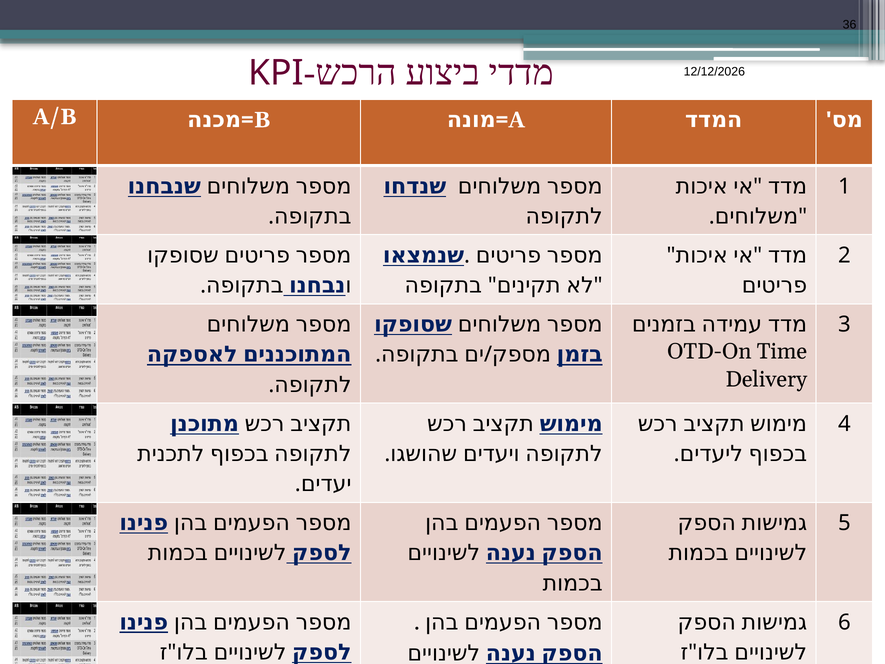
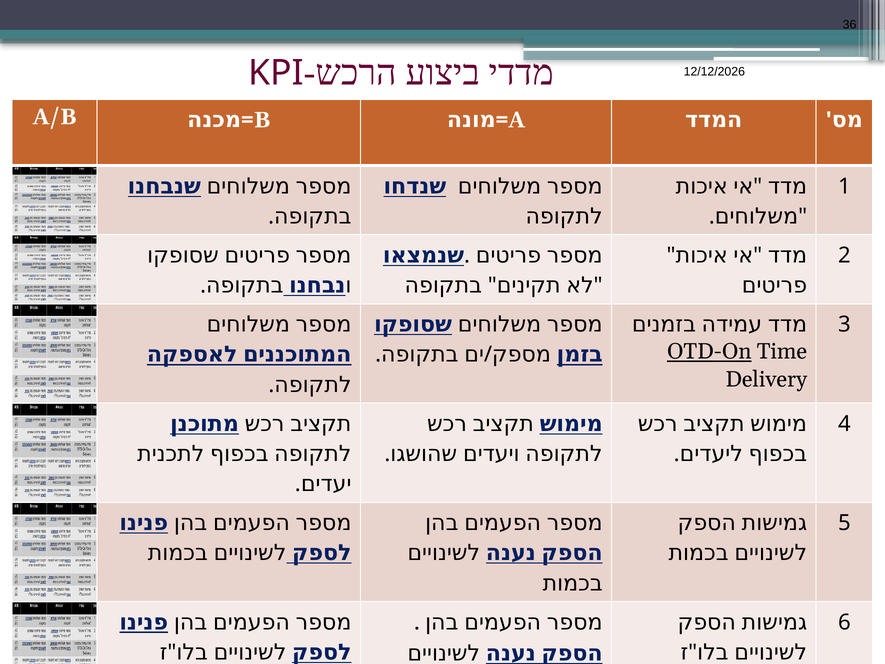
OTD-On underline: none -> present
